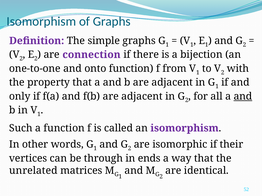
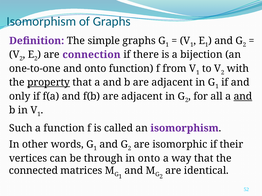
property underline: none -> present
in ends: ends -> onto
unrelated: unrelated -> connected
